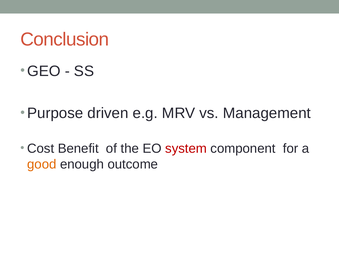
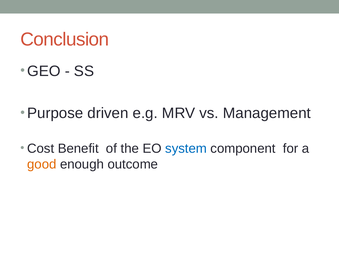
system colour: red -> blue
